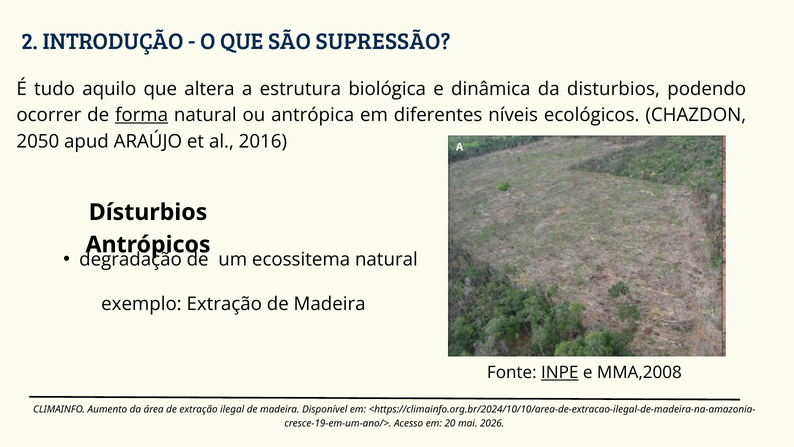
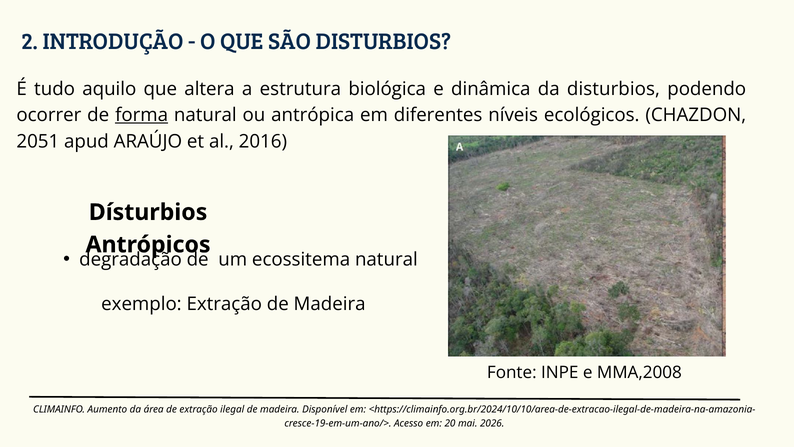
SÃO SUPRESSÃO: SUPRESSÃO -> DISTURBIOS
2050: 2050 -> 2051
INPE underline: present -> none
